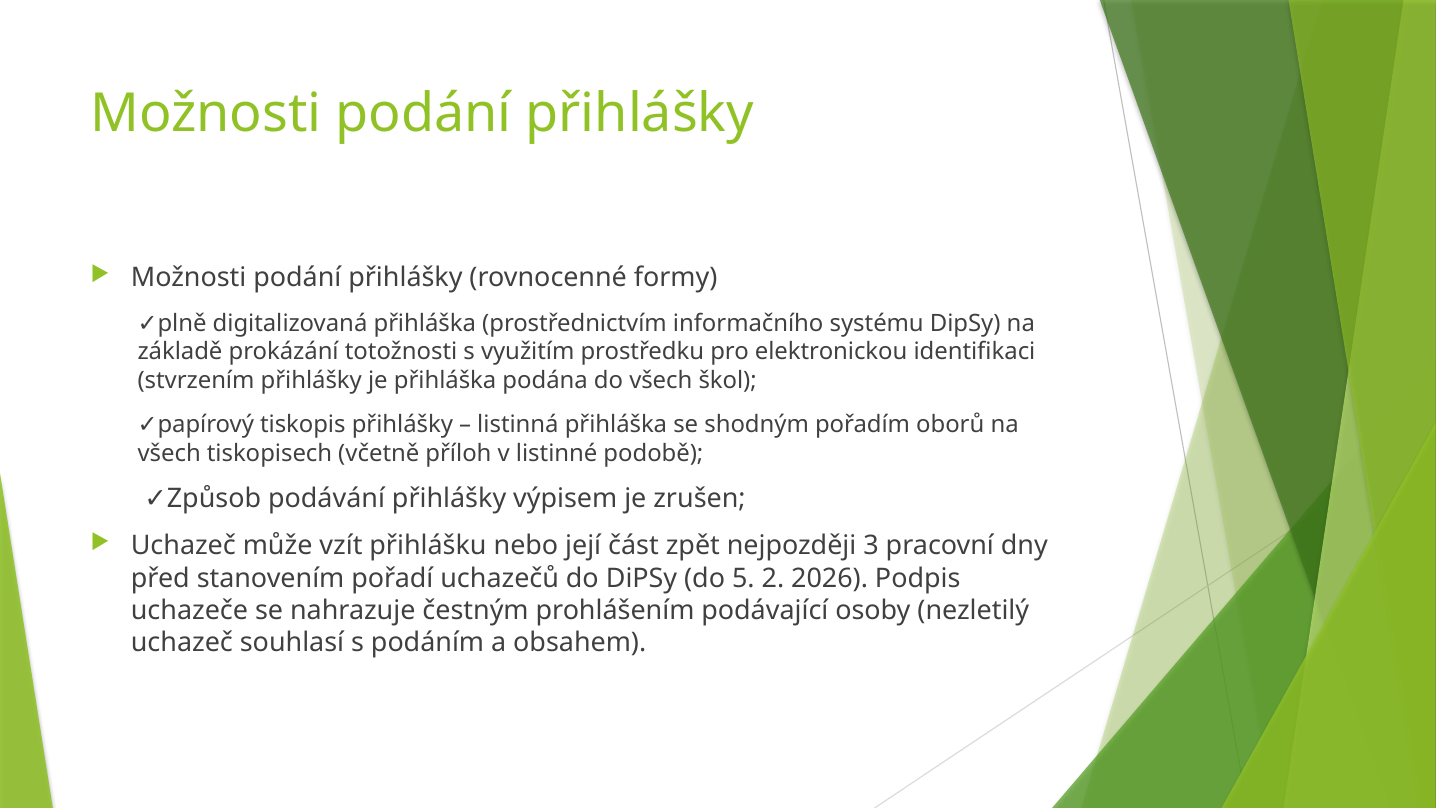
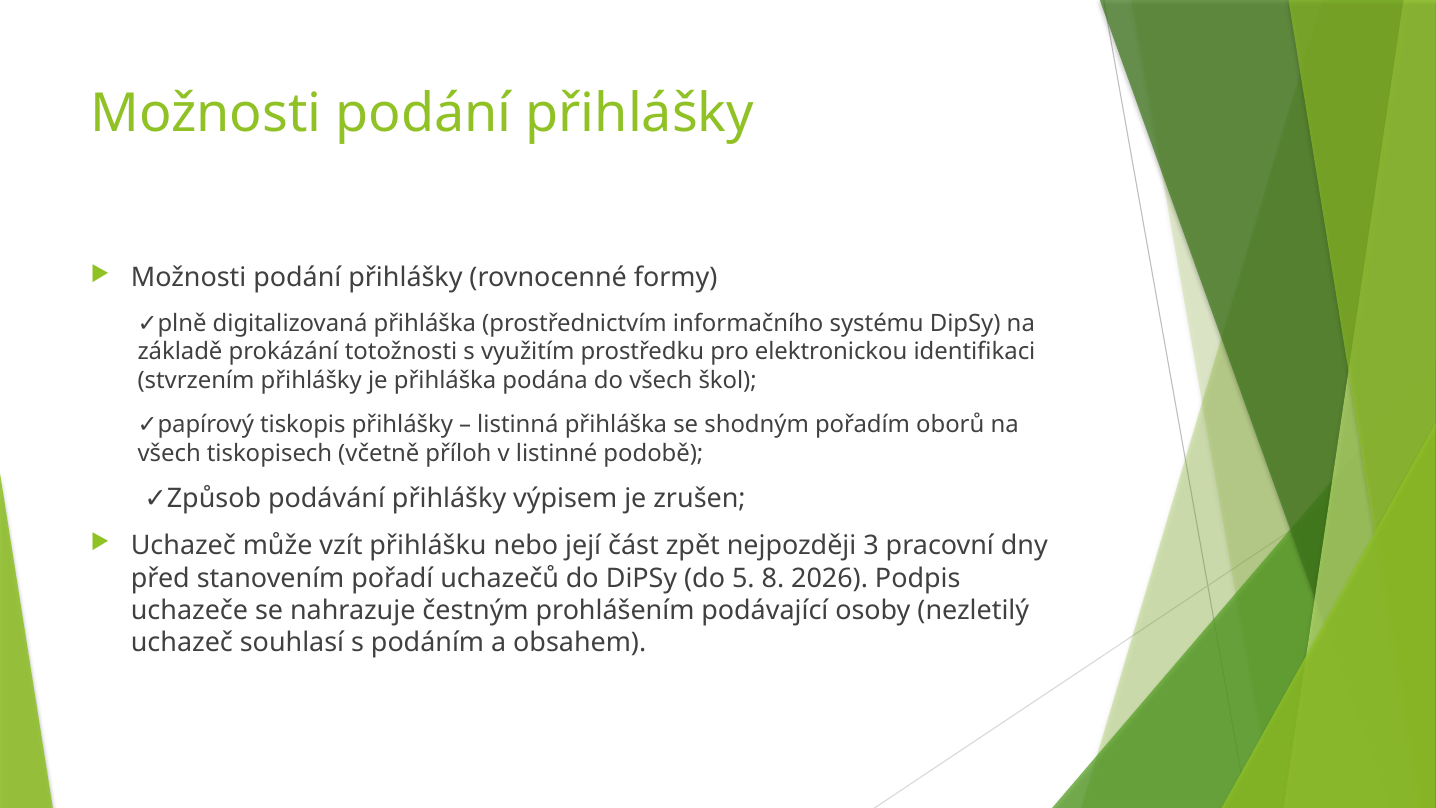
2: 2 -> 8
